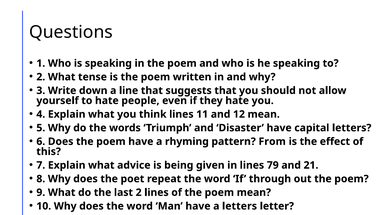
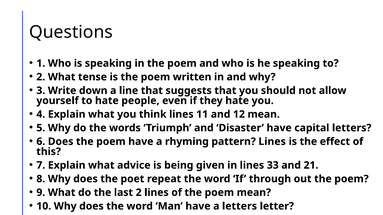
pattern From: From -> Lines
79: 79 -> 33
